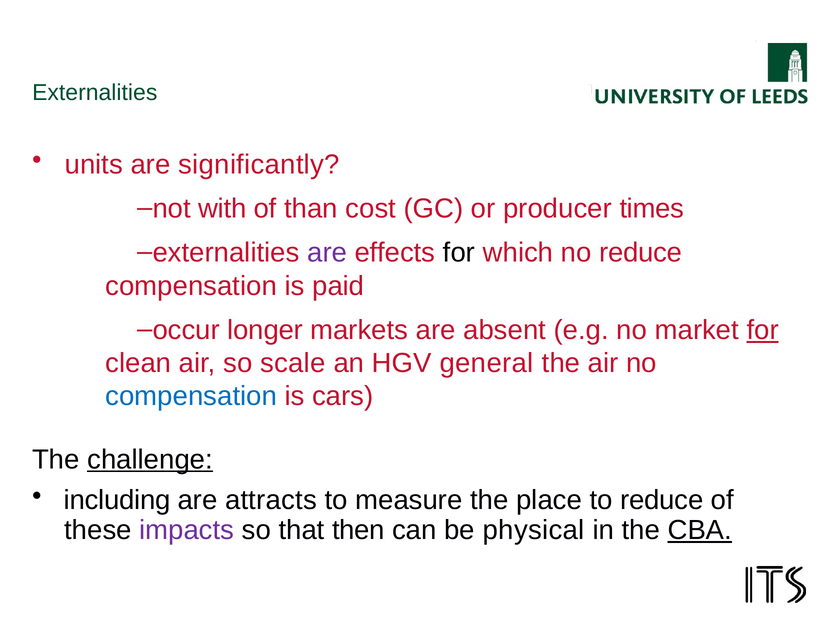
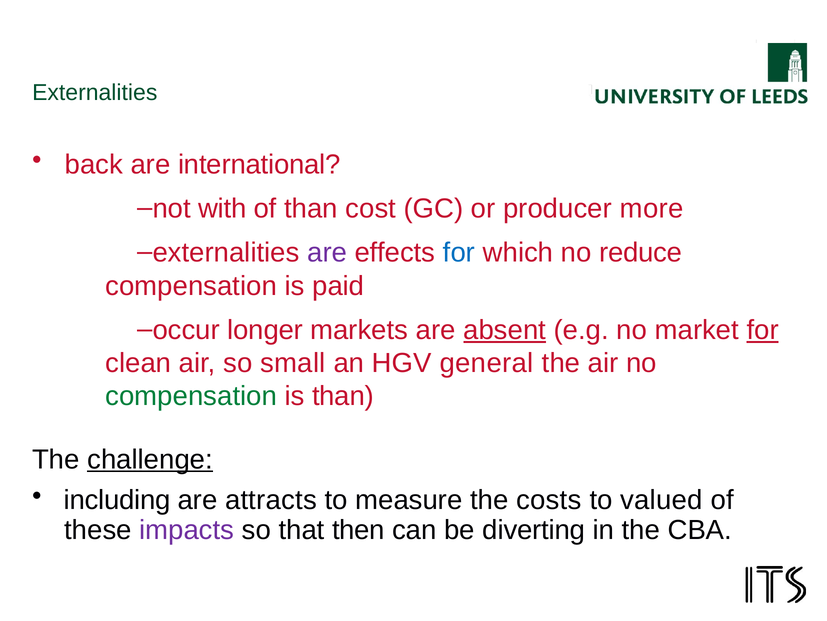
units: units -> back
significantly: significantly -> international
times: times -> more
for at (459, 253) colour: black -> blue
absent underline: none -> present
scale: scale -> small
compensation at (191, 396) colour: blue -> green
is cars: cars -> than
place: place -> costs
to reduce: reduce -> valued
physical: physical -> diverting
CBA underline: present -> none
